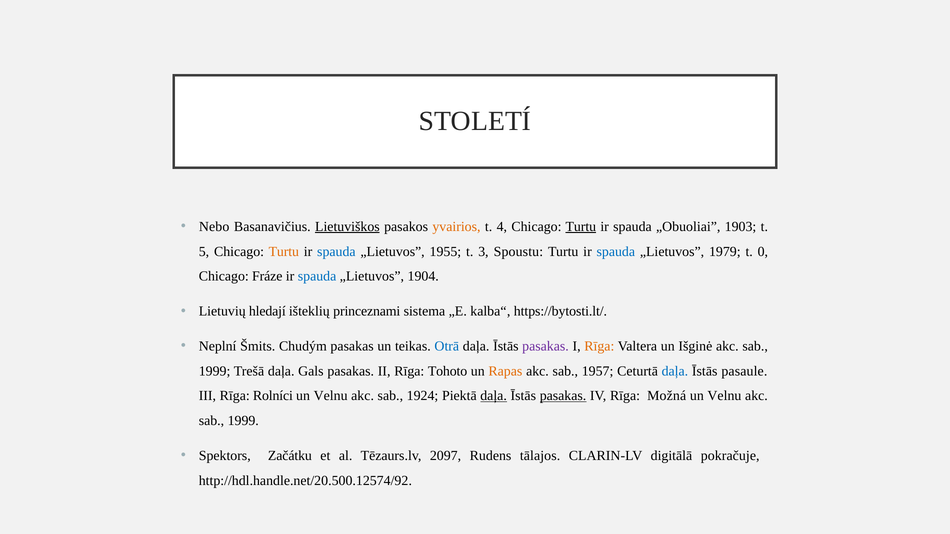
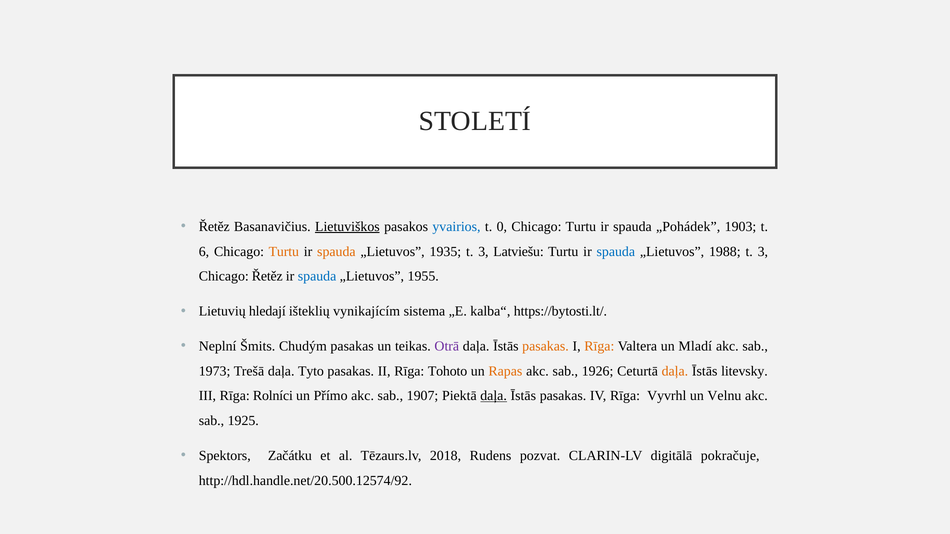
Nebo at (214, 227): Nebo -> Řetěz
yvairios colour: orange -> blue
4: 4 -> 0
Turtu at (581, 227) underline: present -> none
„Obuoliai: „Obuoliai -> „Pohádek
5: 5 -> 6
spauda at (336, 252) colour: blue -> orange
1955: 1955 -> 1935
Spoustu: Spoustu -> Latviešu
1979: 1979 -> 1988
0 at (763, 252): 0 -> 3
Chicago Fráze: Fráze -> Řetěz
1904: 1904 -> 1955
princeznami: princeznami -> vynikajícím
Otrā colour: blue -> purple
pasakas at (546, 346) colour: purple -> orange
Išginė: Išginė -> Mladí
1999 at (215, 371): 1999 -> 1973
Gals: Gals -> Tyto
1957: 1957 -> 1926
daļa at (675, 371) colour: blue -> orange
pasaule: pasaule -> litevsky
Velnu at (331, 396): Velnu -> Přímo
1924: 1924 -> 1907
pasakas at (563, 396) underline: present -> none
Možná: Možná -> Vyvrhl
1999 at (243, 421): 1999 -> 1925
2097: 2097 -> 2018
tālajos: tālajos -> pozvat
